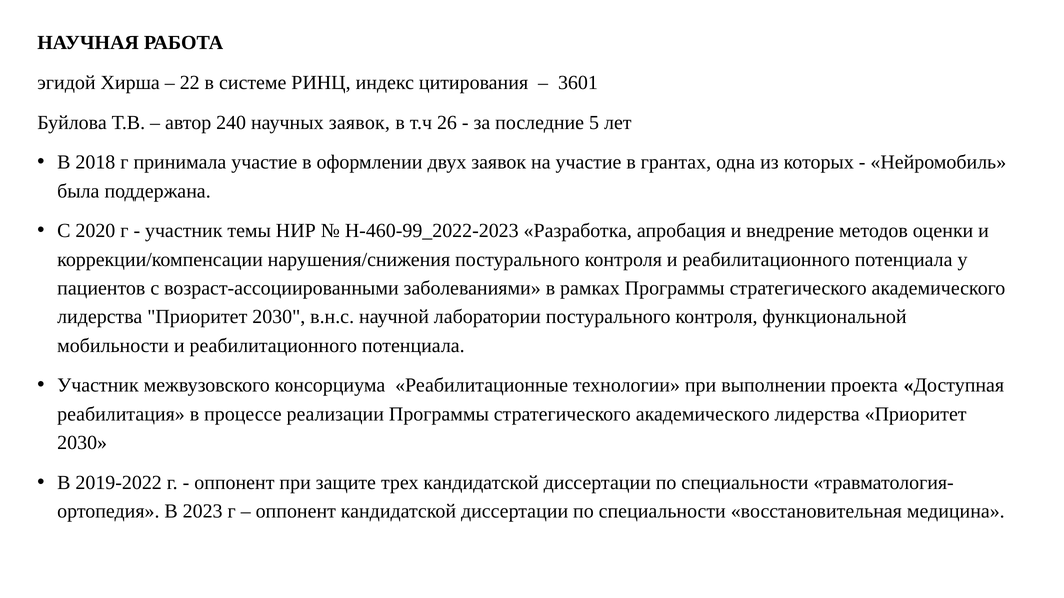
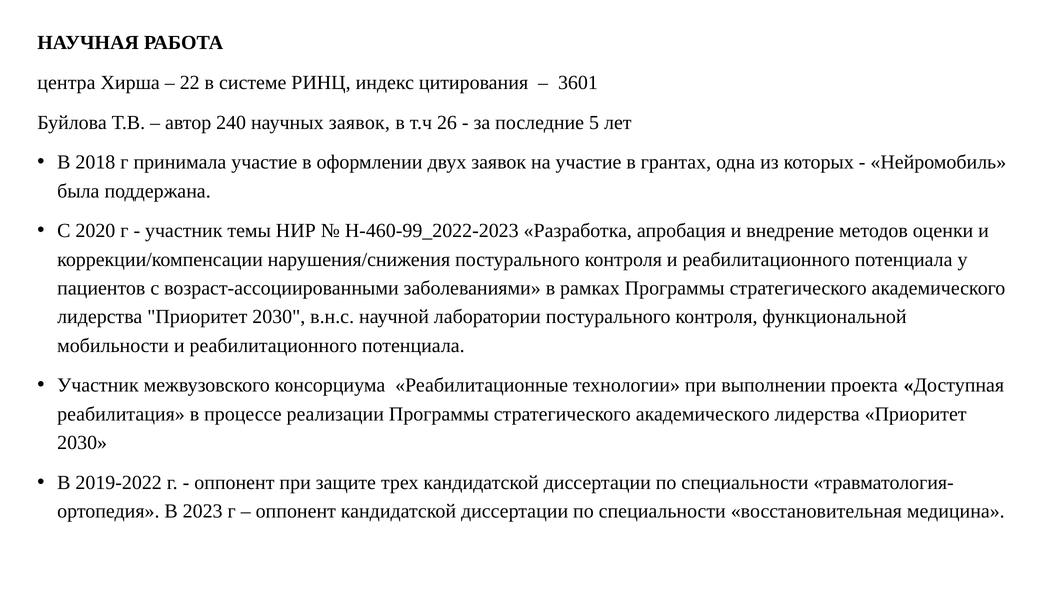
эгидой: эгидой -> центра
